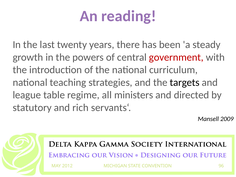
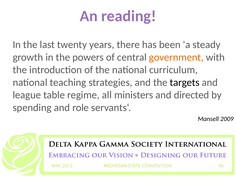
government colour: red -> orange
statutory: statutory -> spending
rich: rich -> role
